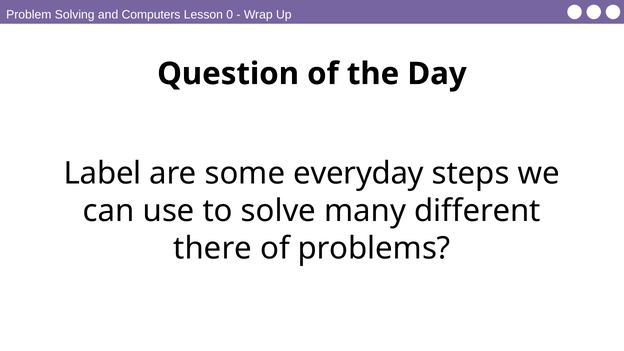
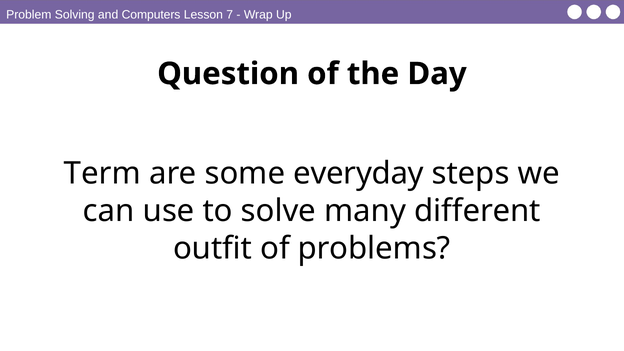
0: 0 -> 7
Label: Label -> Term
there: there -> outfit
